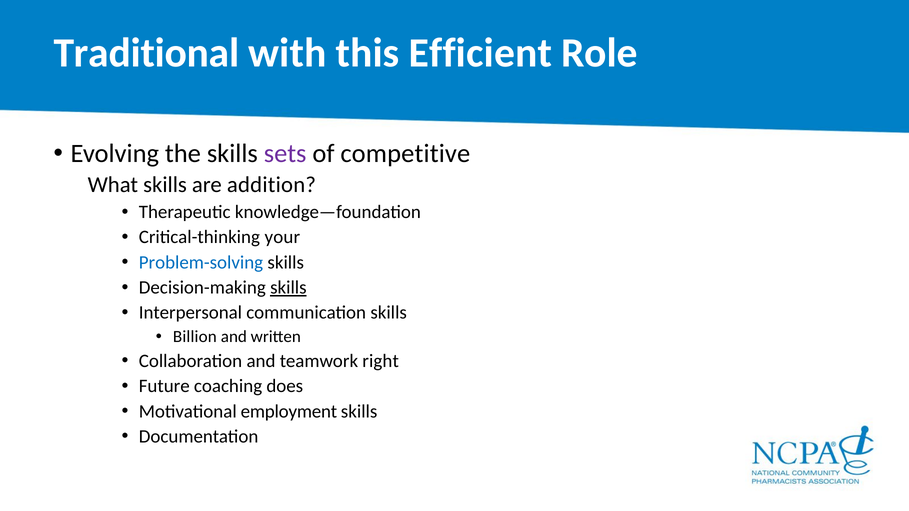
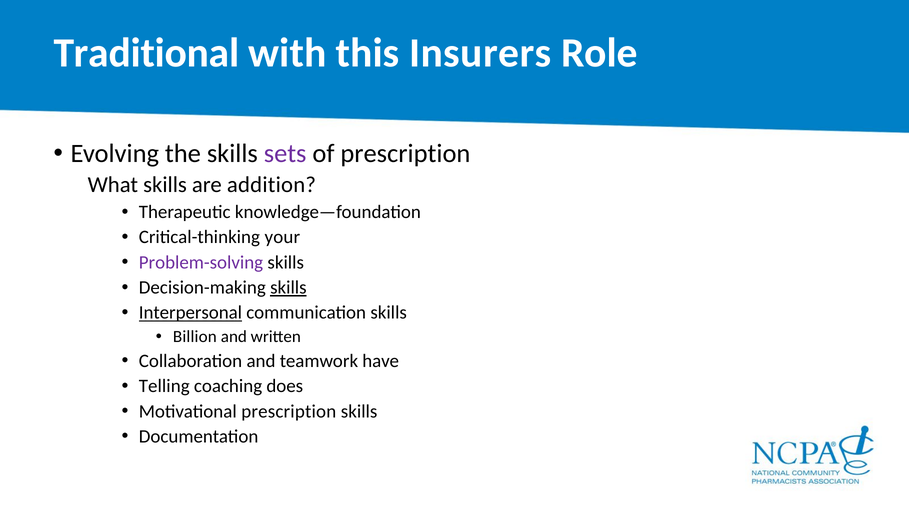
Efficient: Efficient -> Insurers
of competitive: competitive -> prescription
Problem-solving colour: blue -> purple
Interpersonal underline: none -> present
right: right -> have
Future: Future -> Telling
Motivational employment: employment -> prescription
